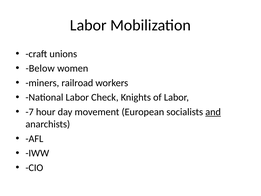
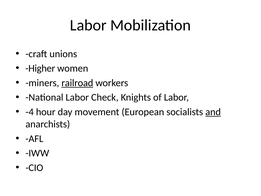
Below: Below -> Higher
railroad underline: none -> present
-7: -7 -> -4
